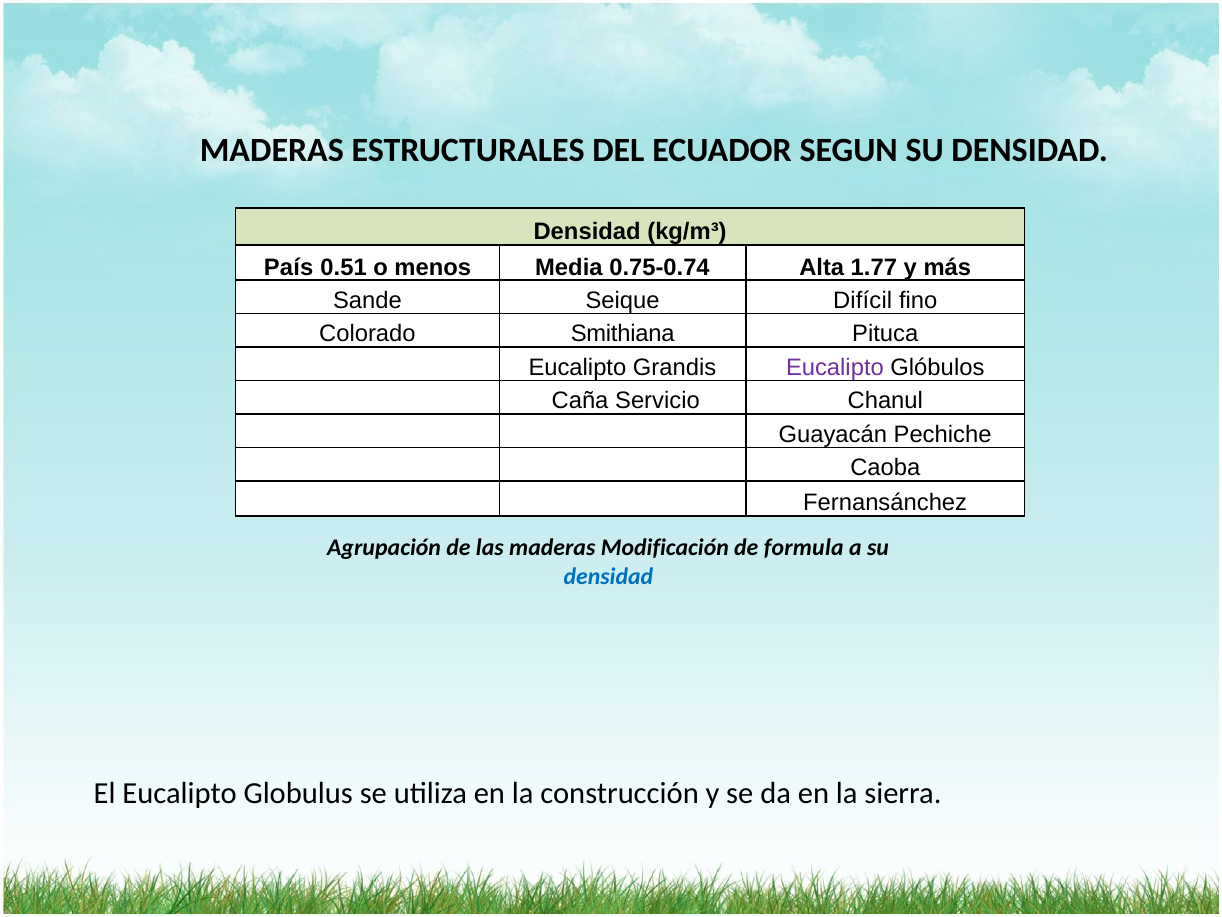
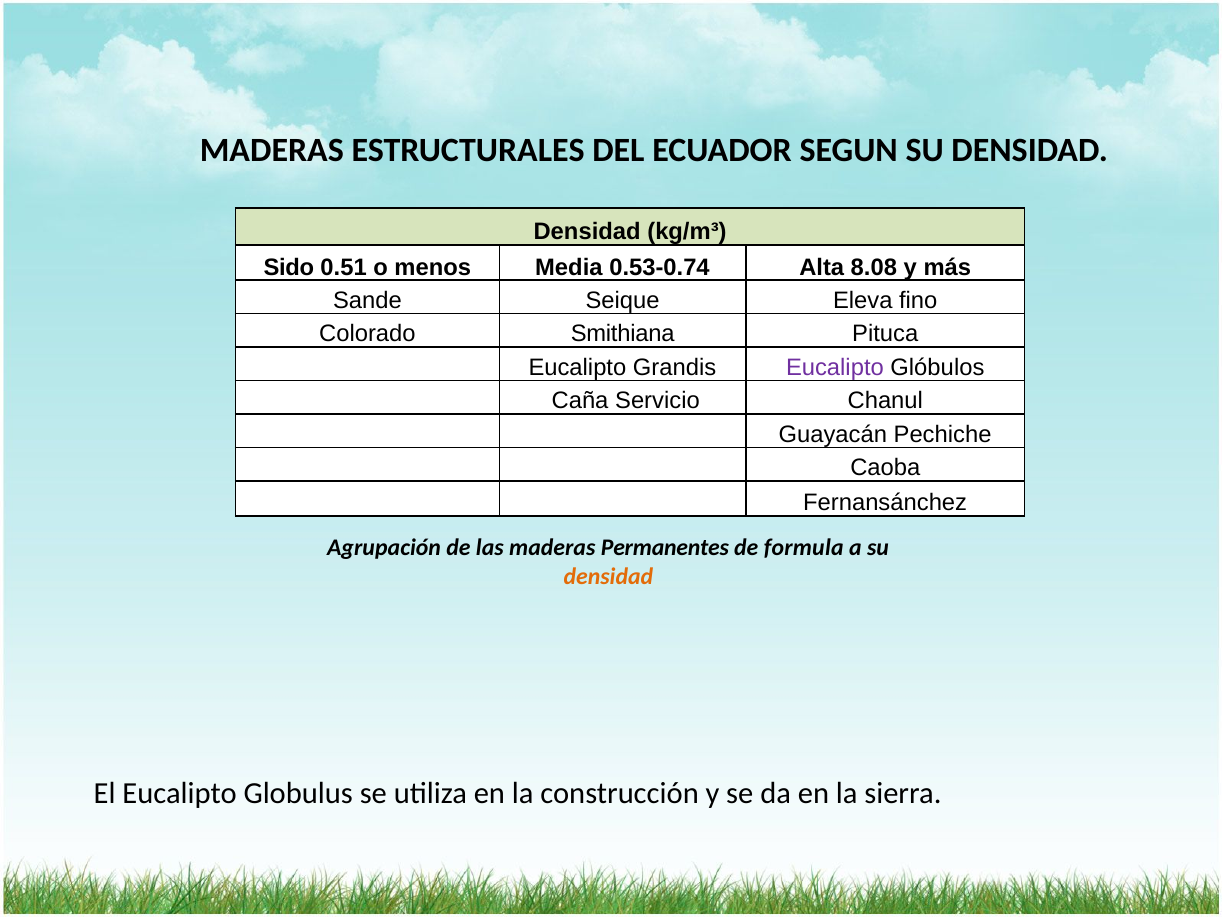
País: País -> Sido
0.75-0.74: 0.75-0.74 -> 0.53-0.74
1.77: 1.77 -> 8.08
Difícil: Difícil -> Eleva
Modificación: Modificación -> Permanentes
densidad at (608, 576) colour: blue -> orange
